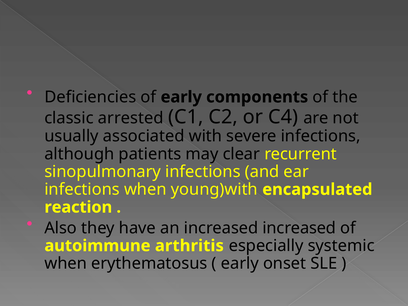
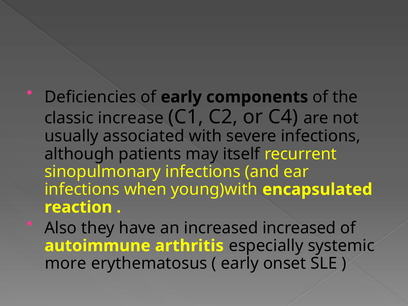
arrested: arrested -> increase
clear: clear -> itself
when at (66, 264): when -> more
